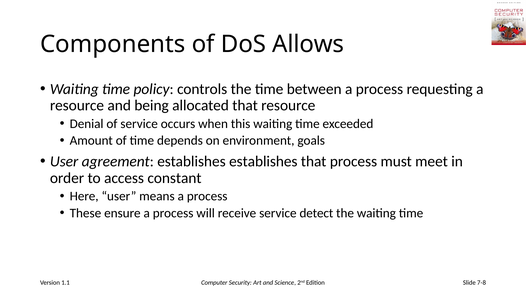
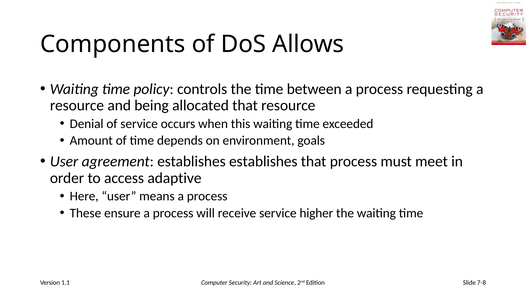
constant: constant -> adaptive
detect: detect -> higher
